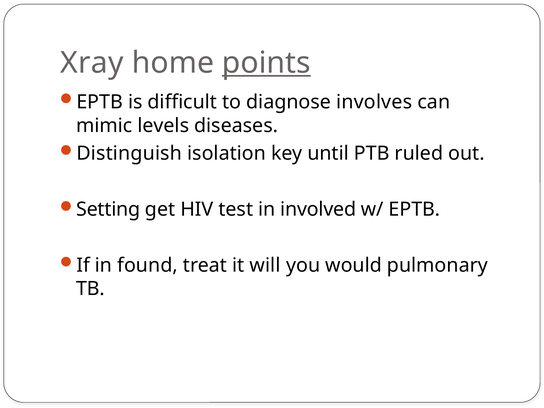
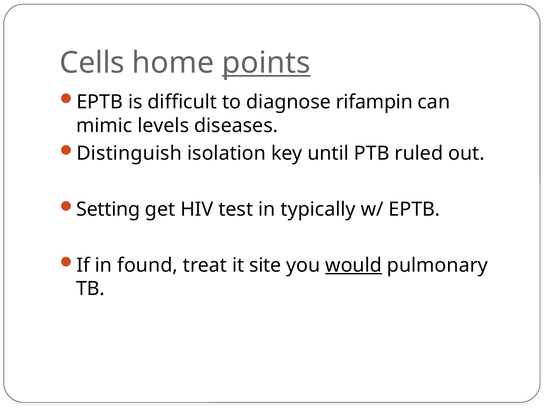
Xray: Xray -> Cells
involves: involves -> rifampin
involved: involved -> typically
will: will -> site
would underline: none -> present
